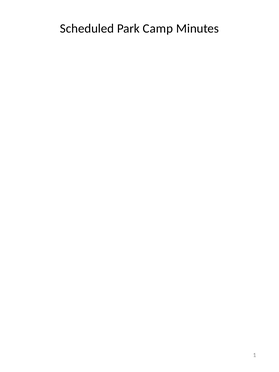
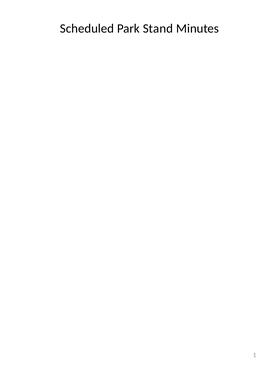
Camp: Camp -> Stand
